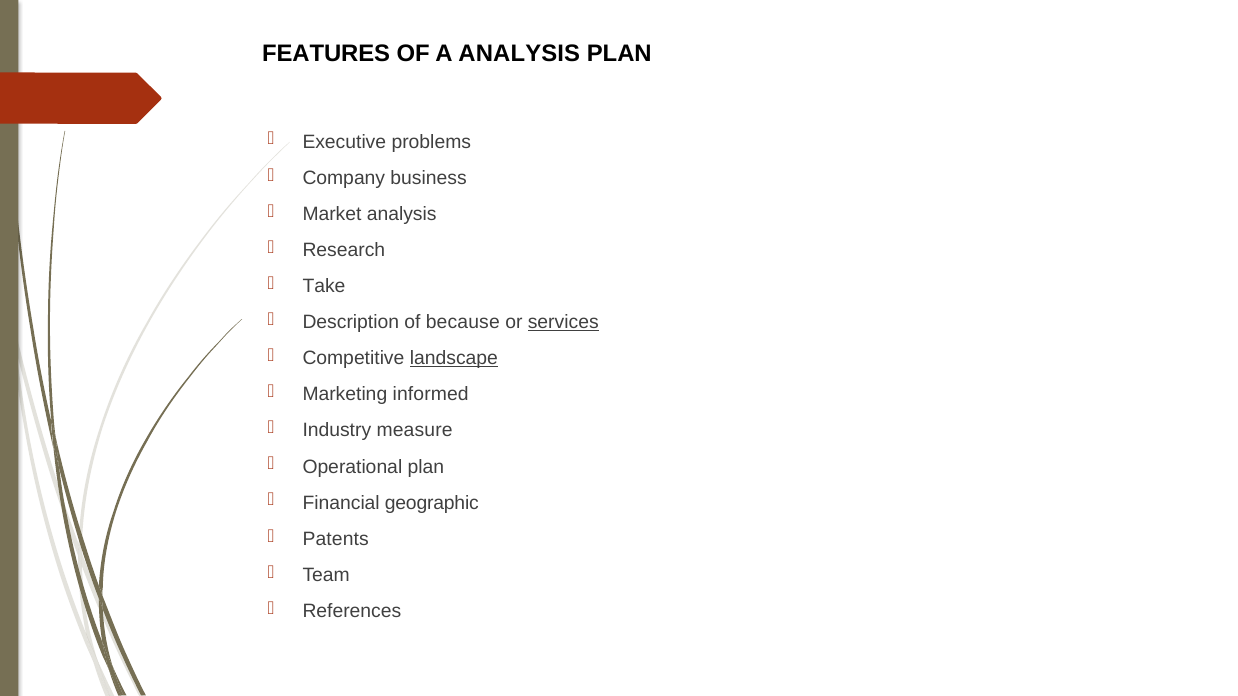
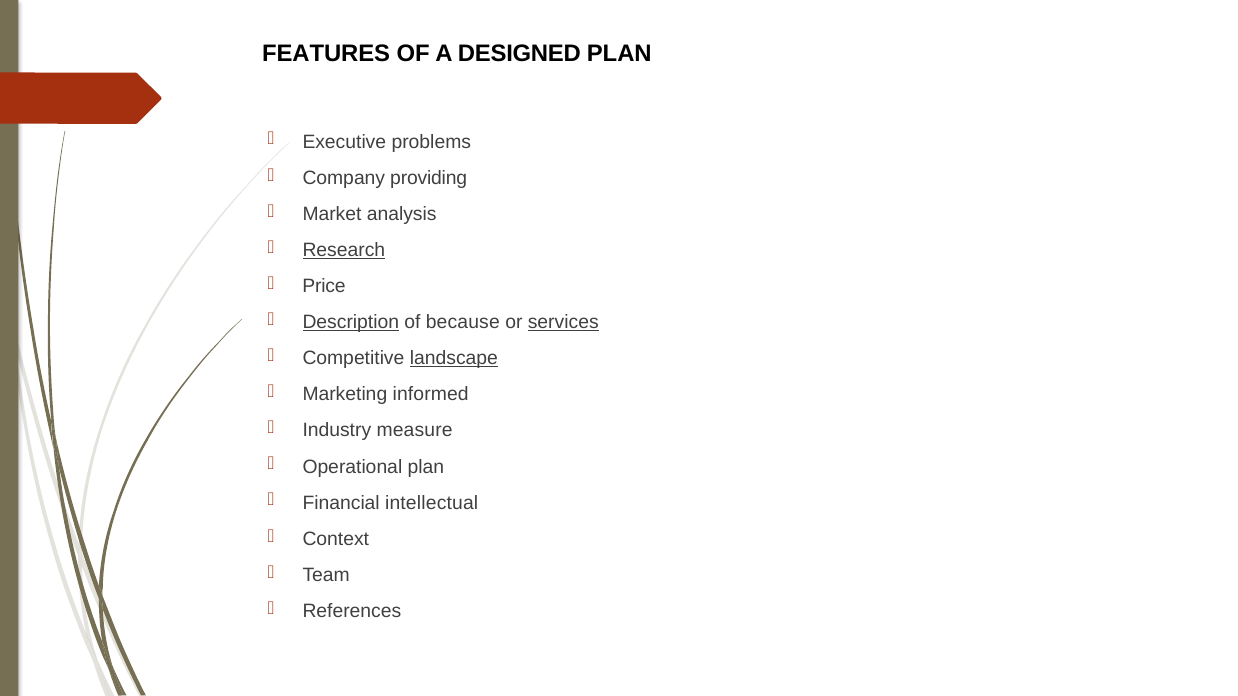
A ANALYSIS: ANALYSIS -> DESIGNED
business: business -> providing
Research underline: none -> present
Take: Take -> Price
Description underline: none -> present
geographic: geographic -> intellectual
Patents: Patents -> Context
